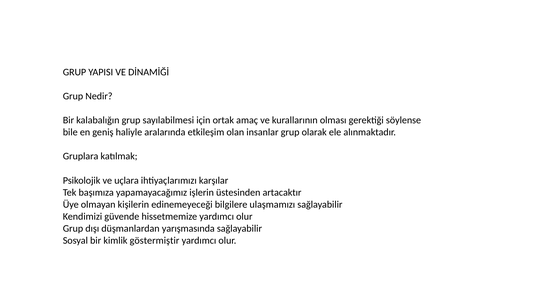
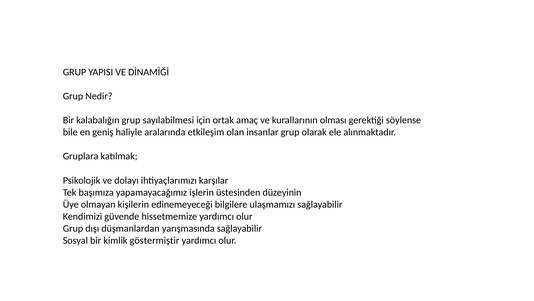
uçlara: uçlara -> dolayı
artacaktır: artacaktır -> düzeyinin
